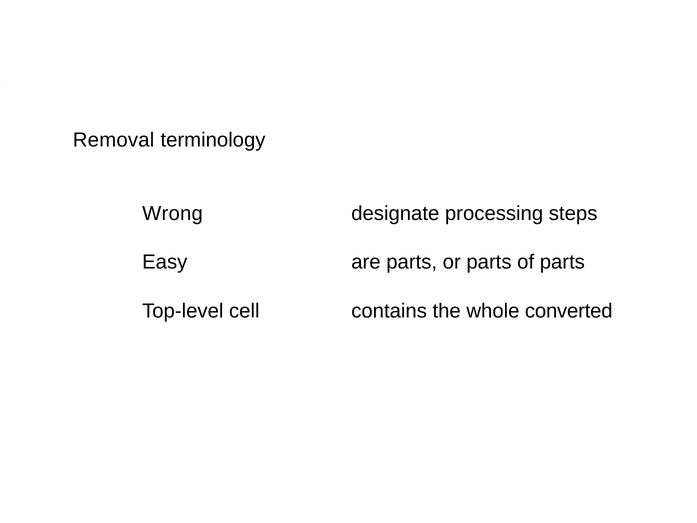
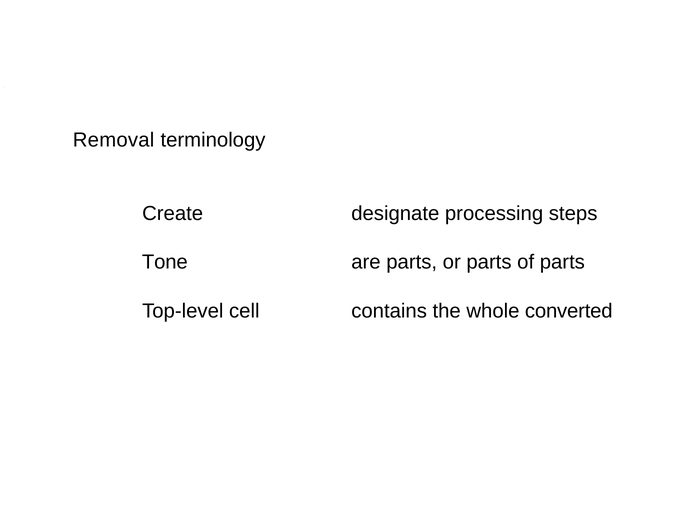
Wrong: Wrong -> Create
Easy: Easy -> Tone
